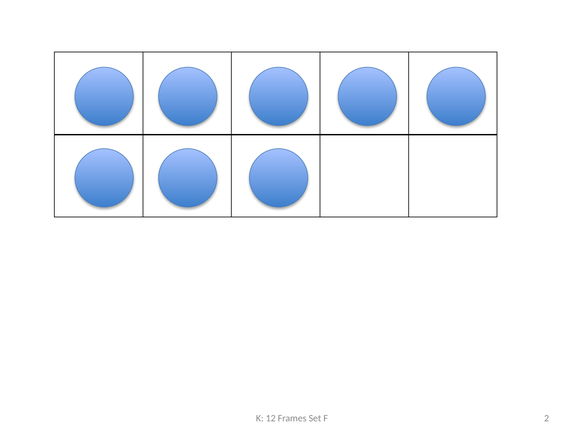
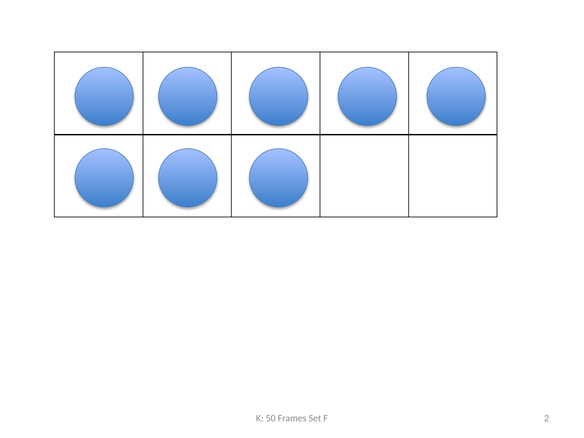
12: 12 -> 50
